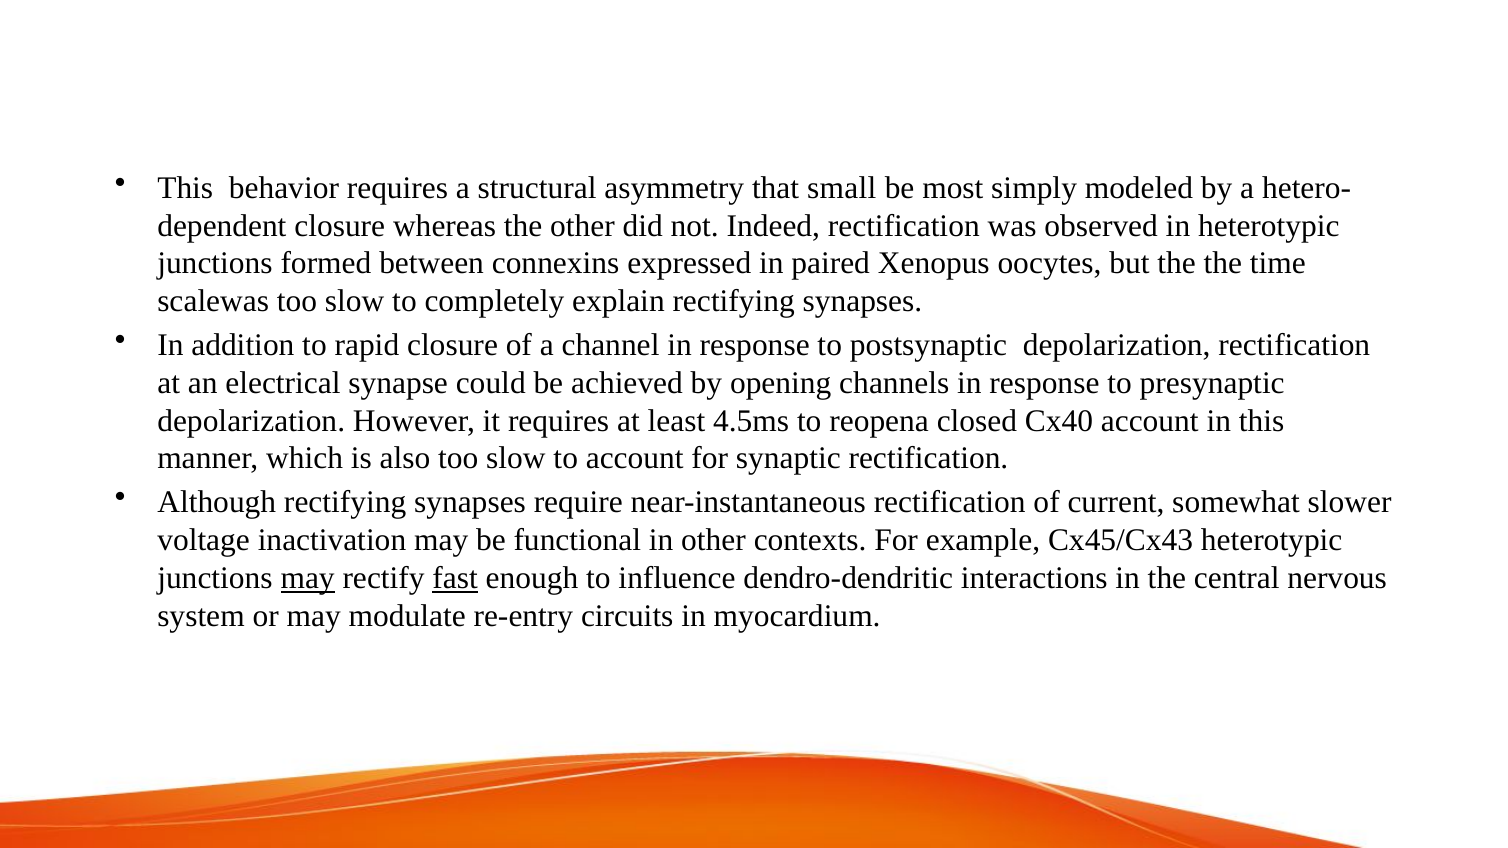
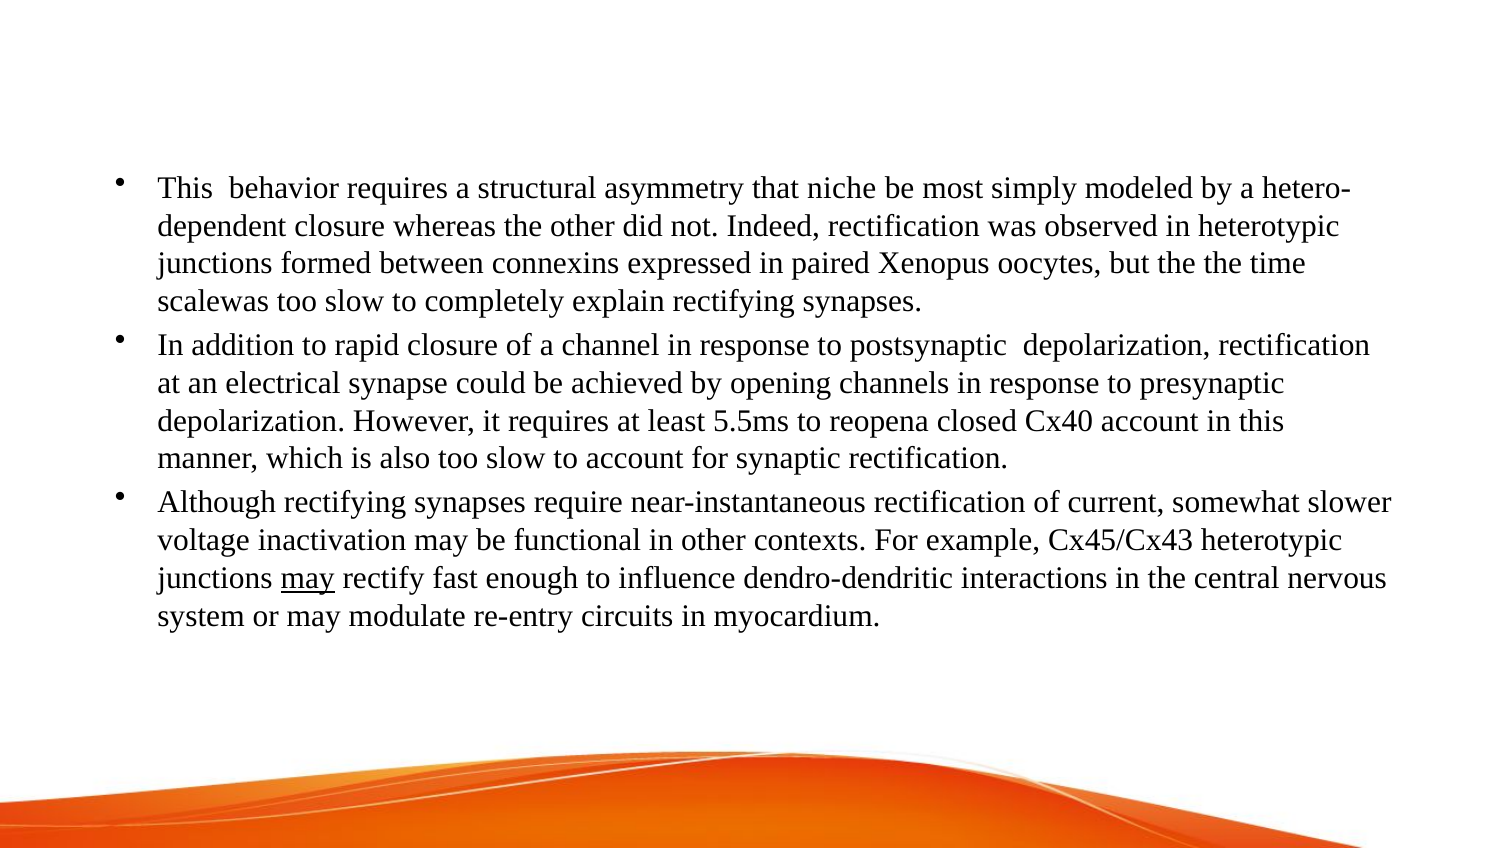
small: small -> niche
4.5ms: 4.5ms -> 5.5ms
fast underline: present -> none
